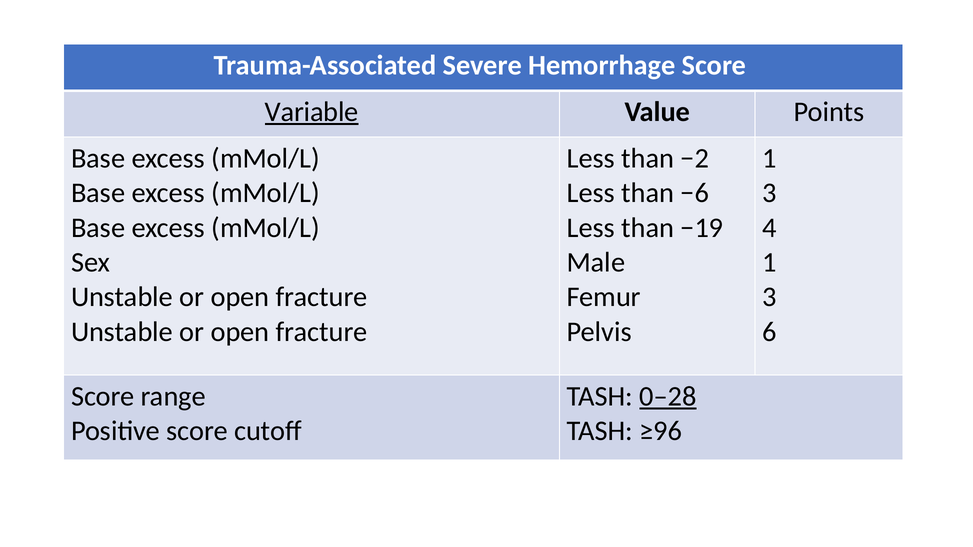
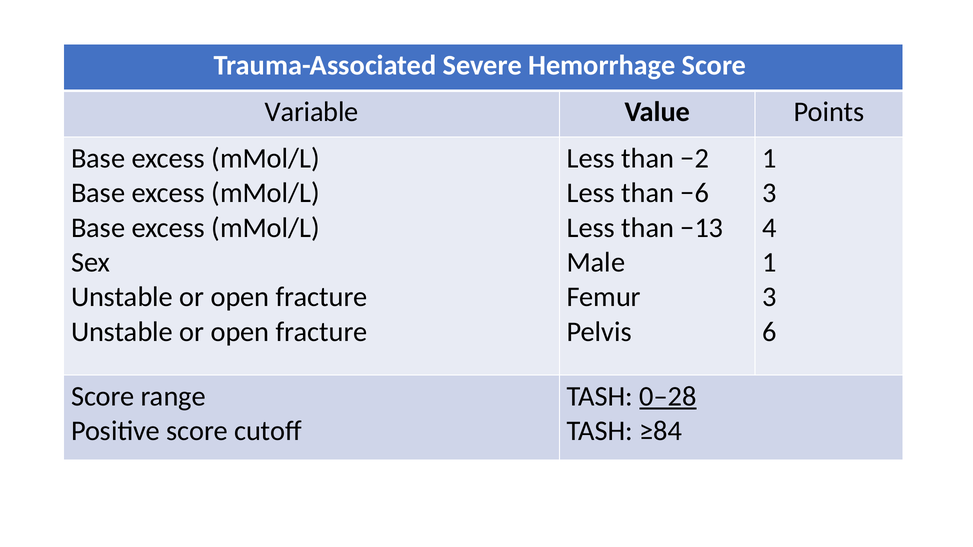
Variable underline: present -> none
−19: −19 -> −13
≥96: ≥96 -> ≥84
